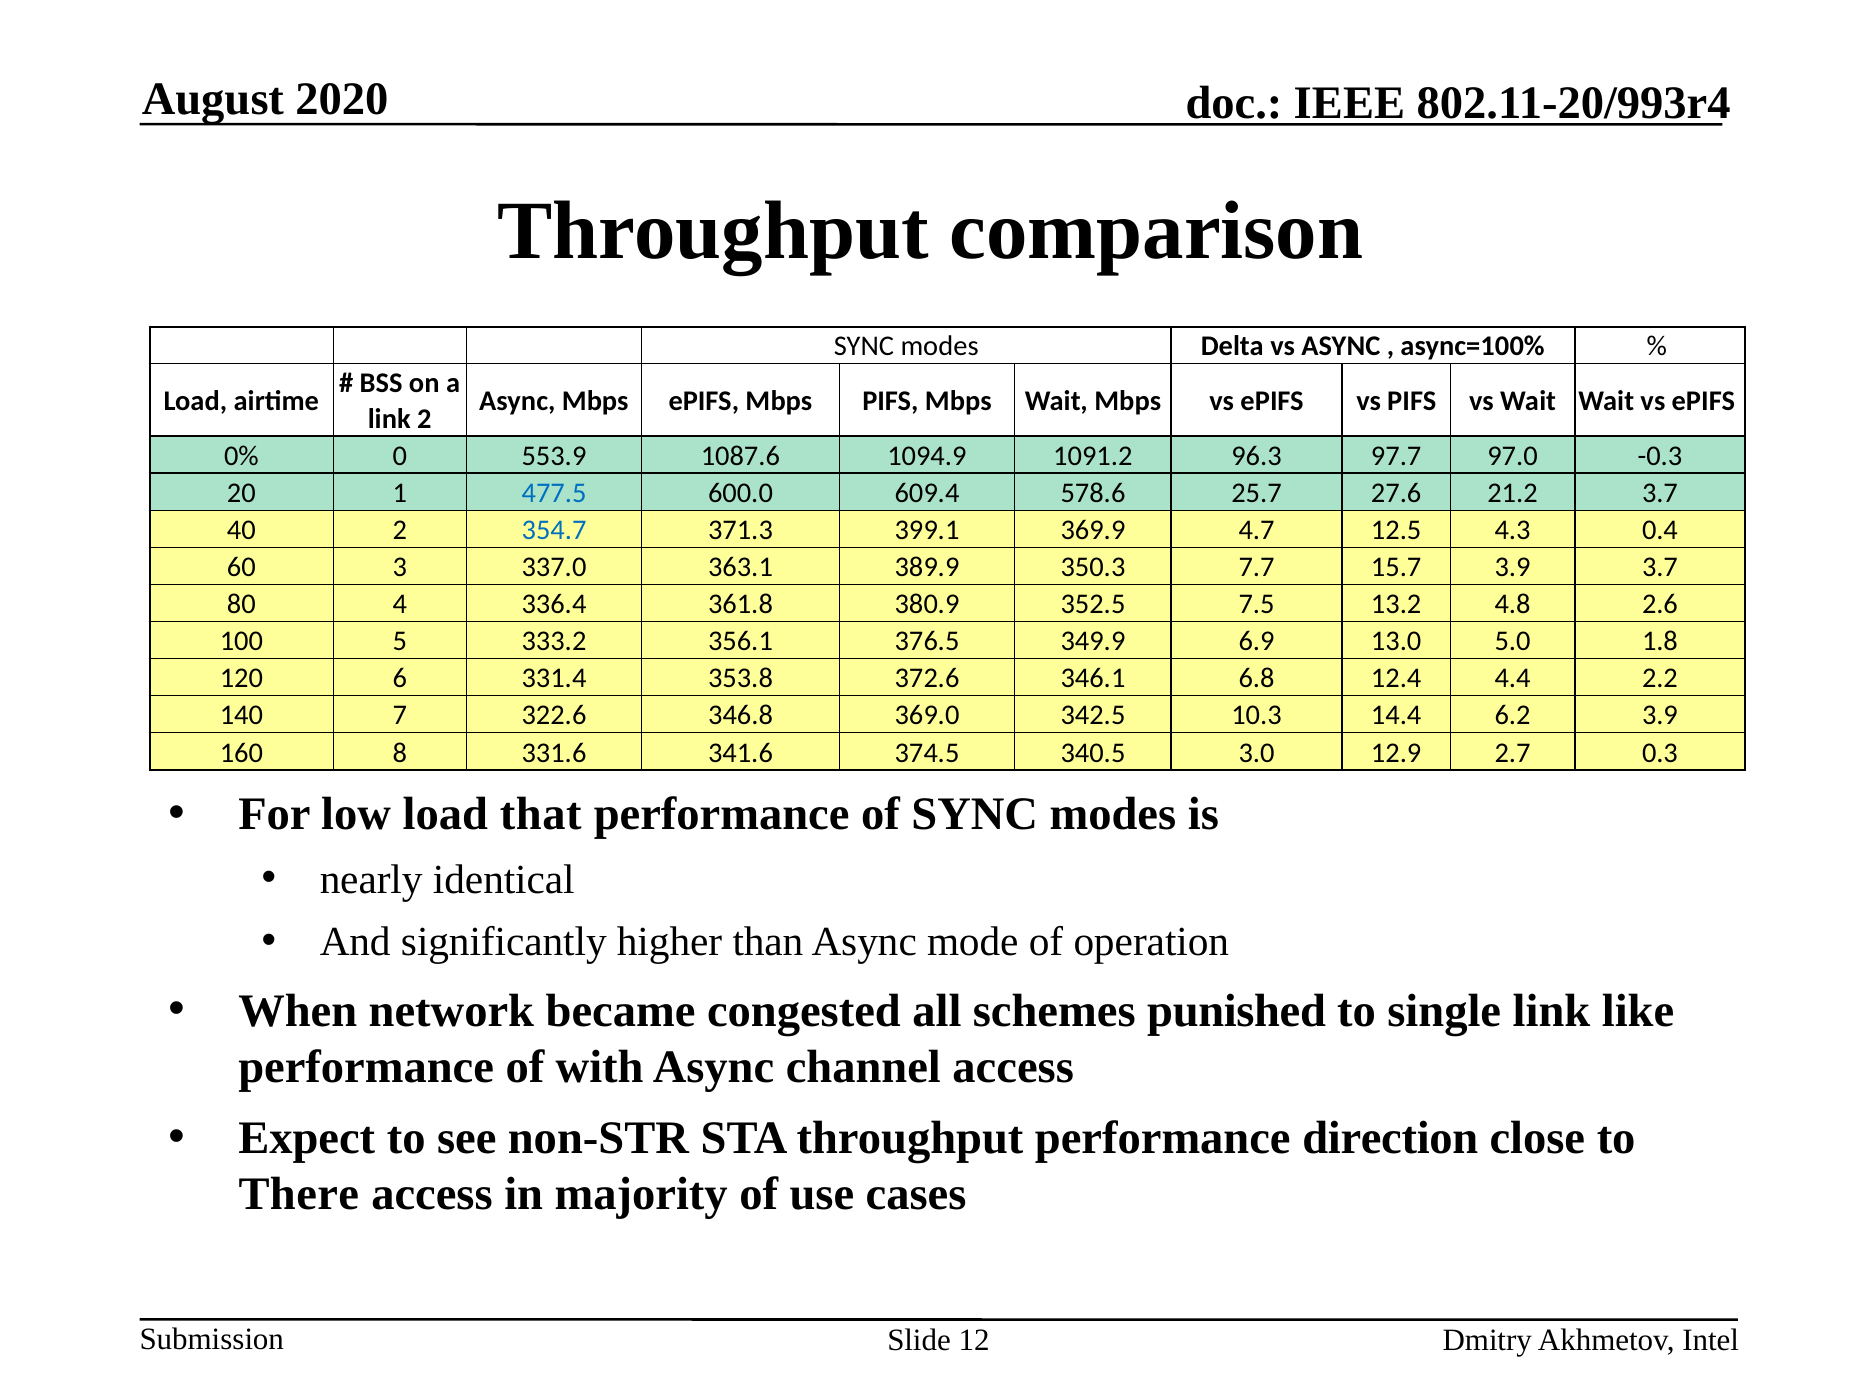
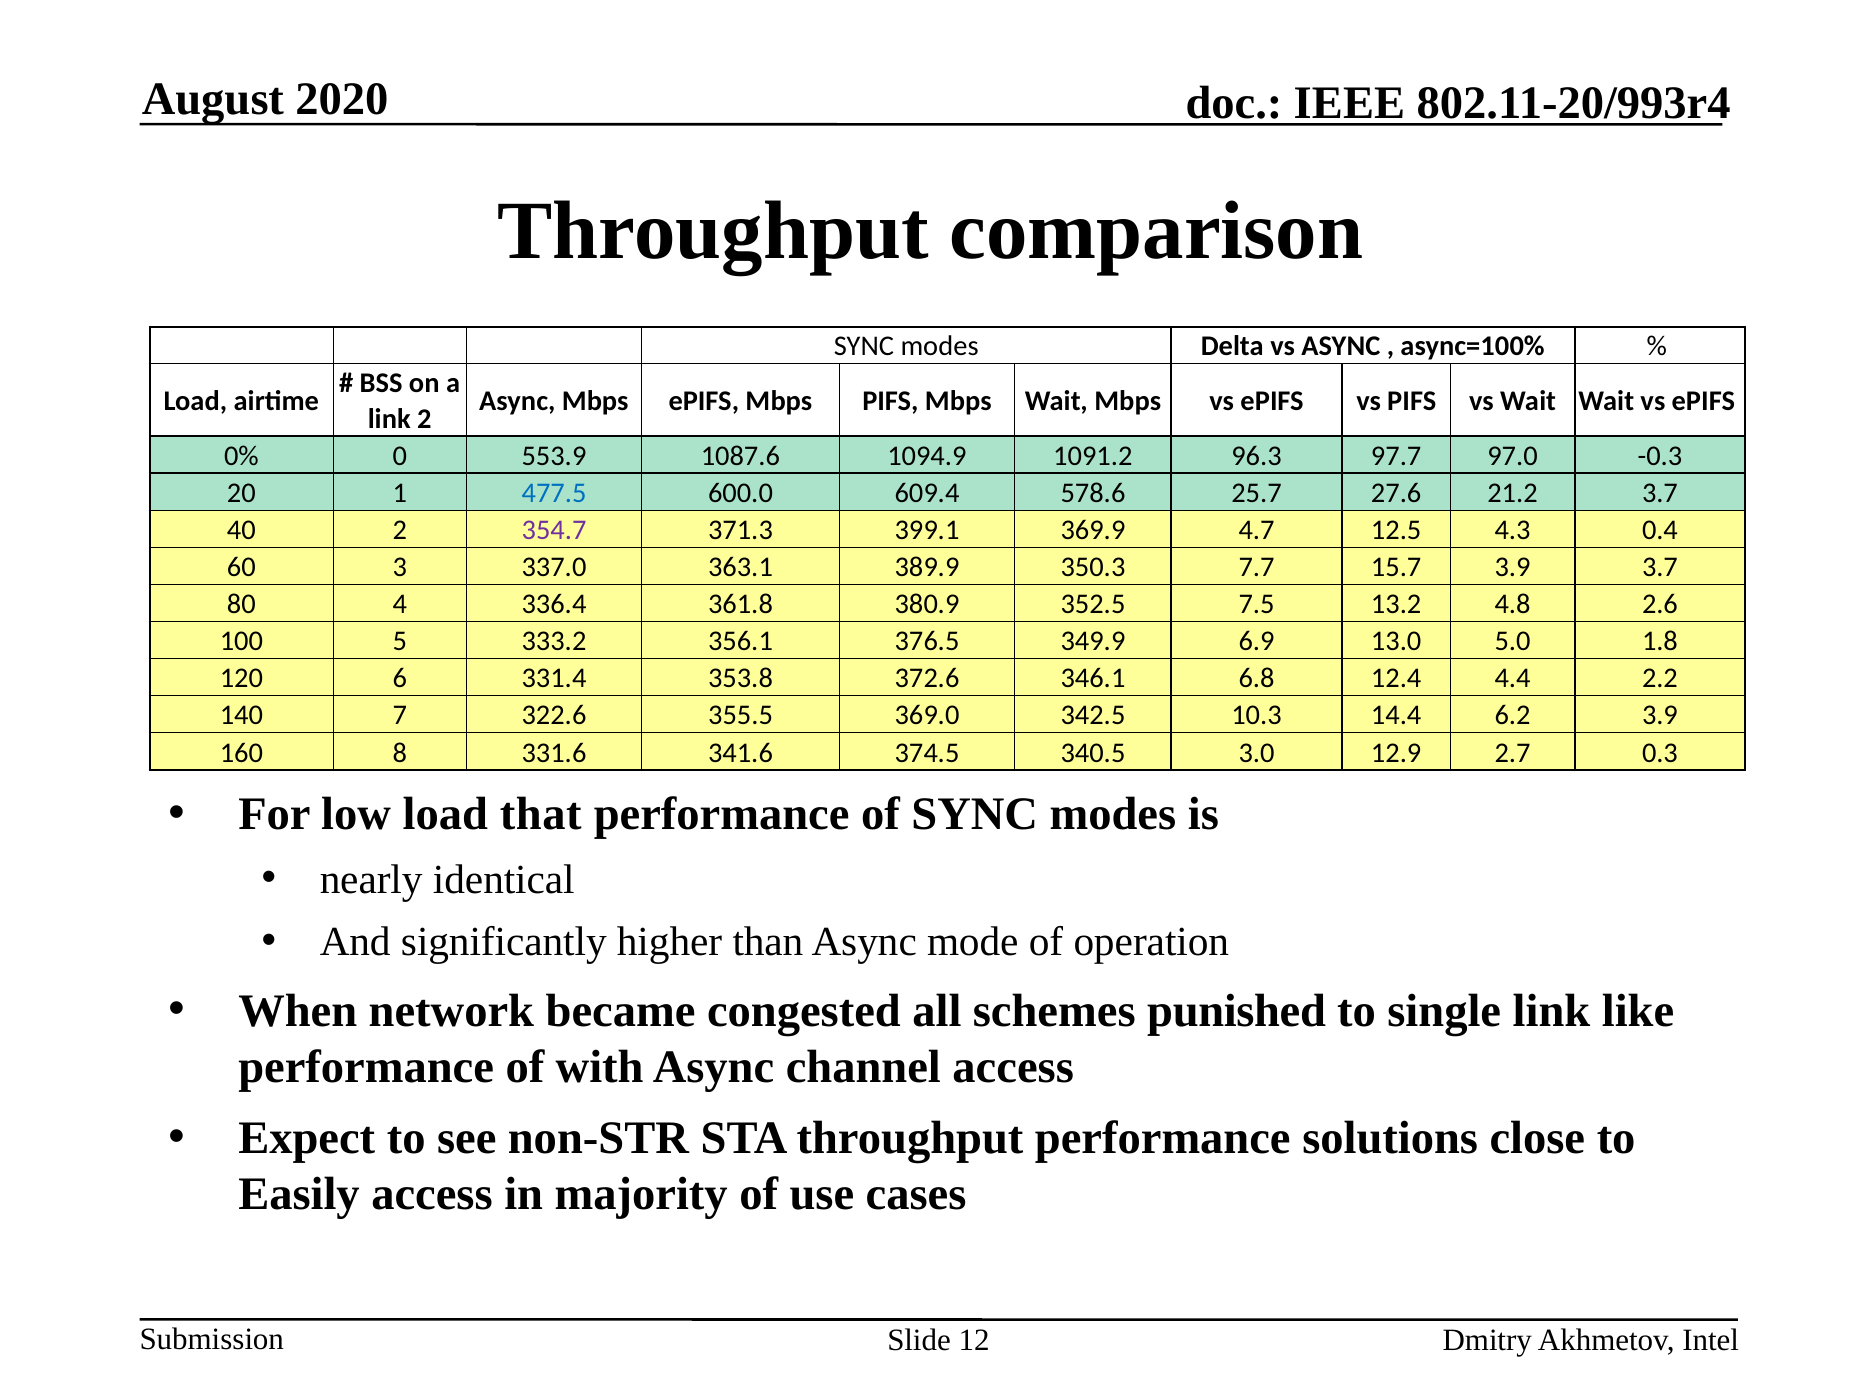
354.7 colour: blue -> purple
346.8: 346.8 -> 355.5
direction: direction -> solutions
There: There -> Easily
